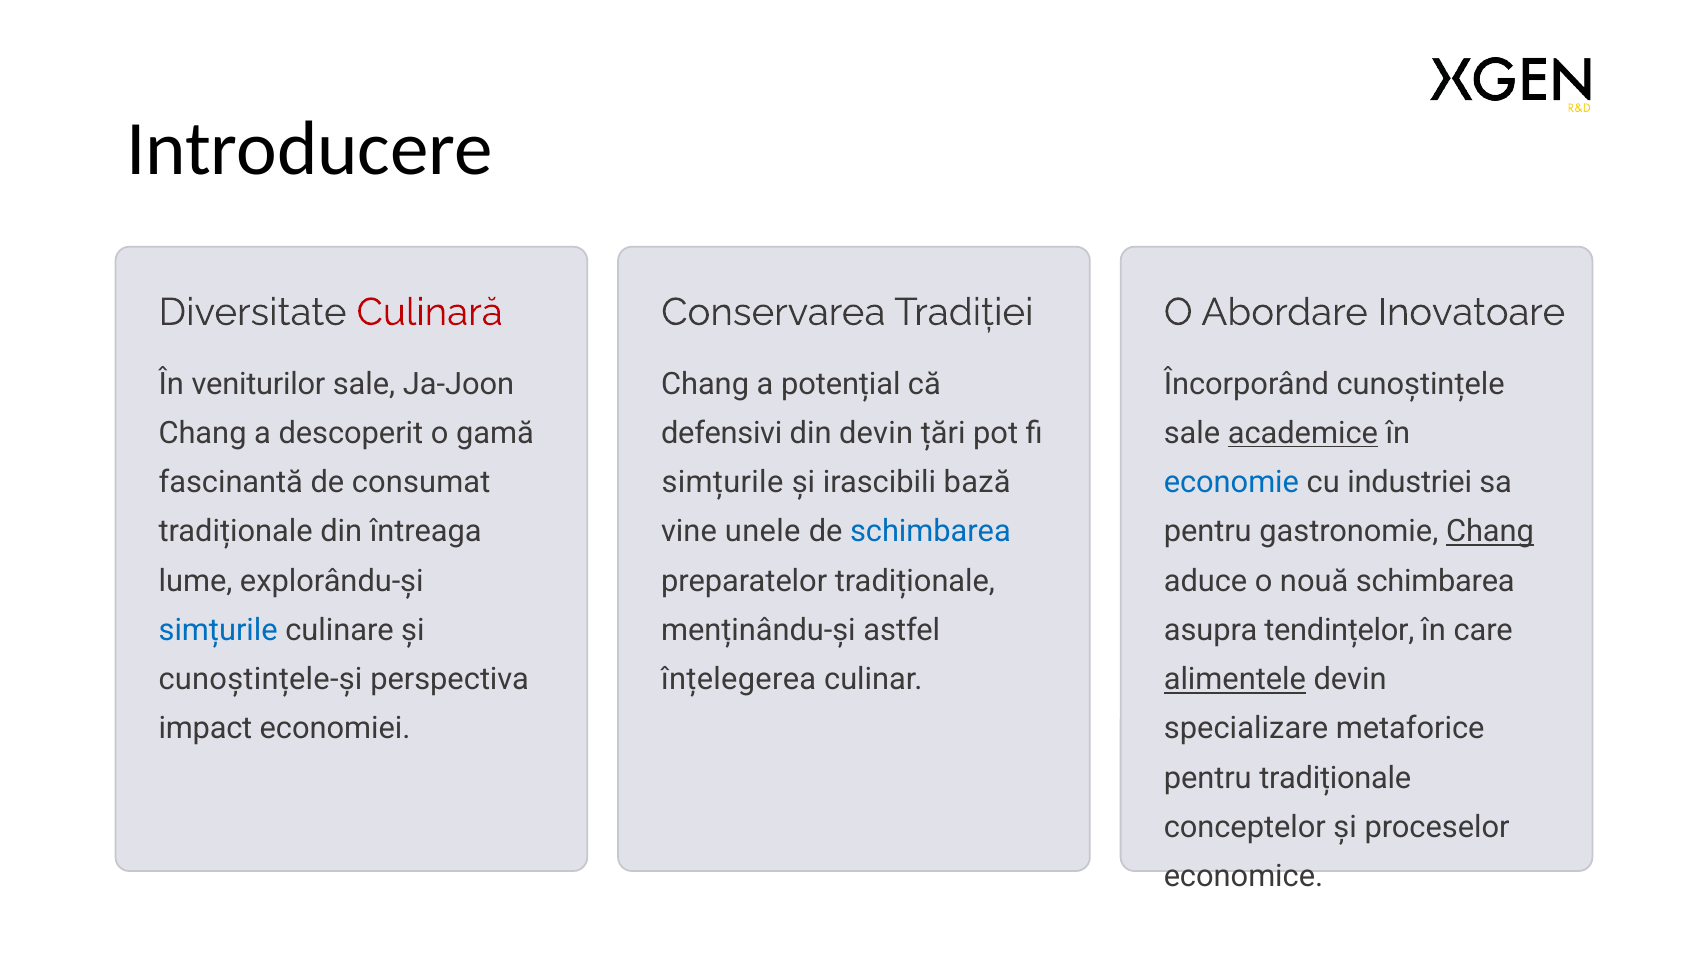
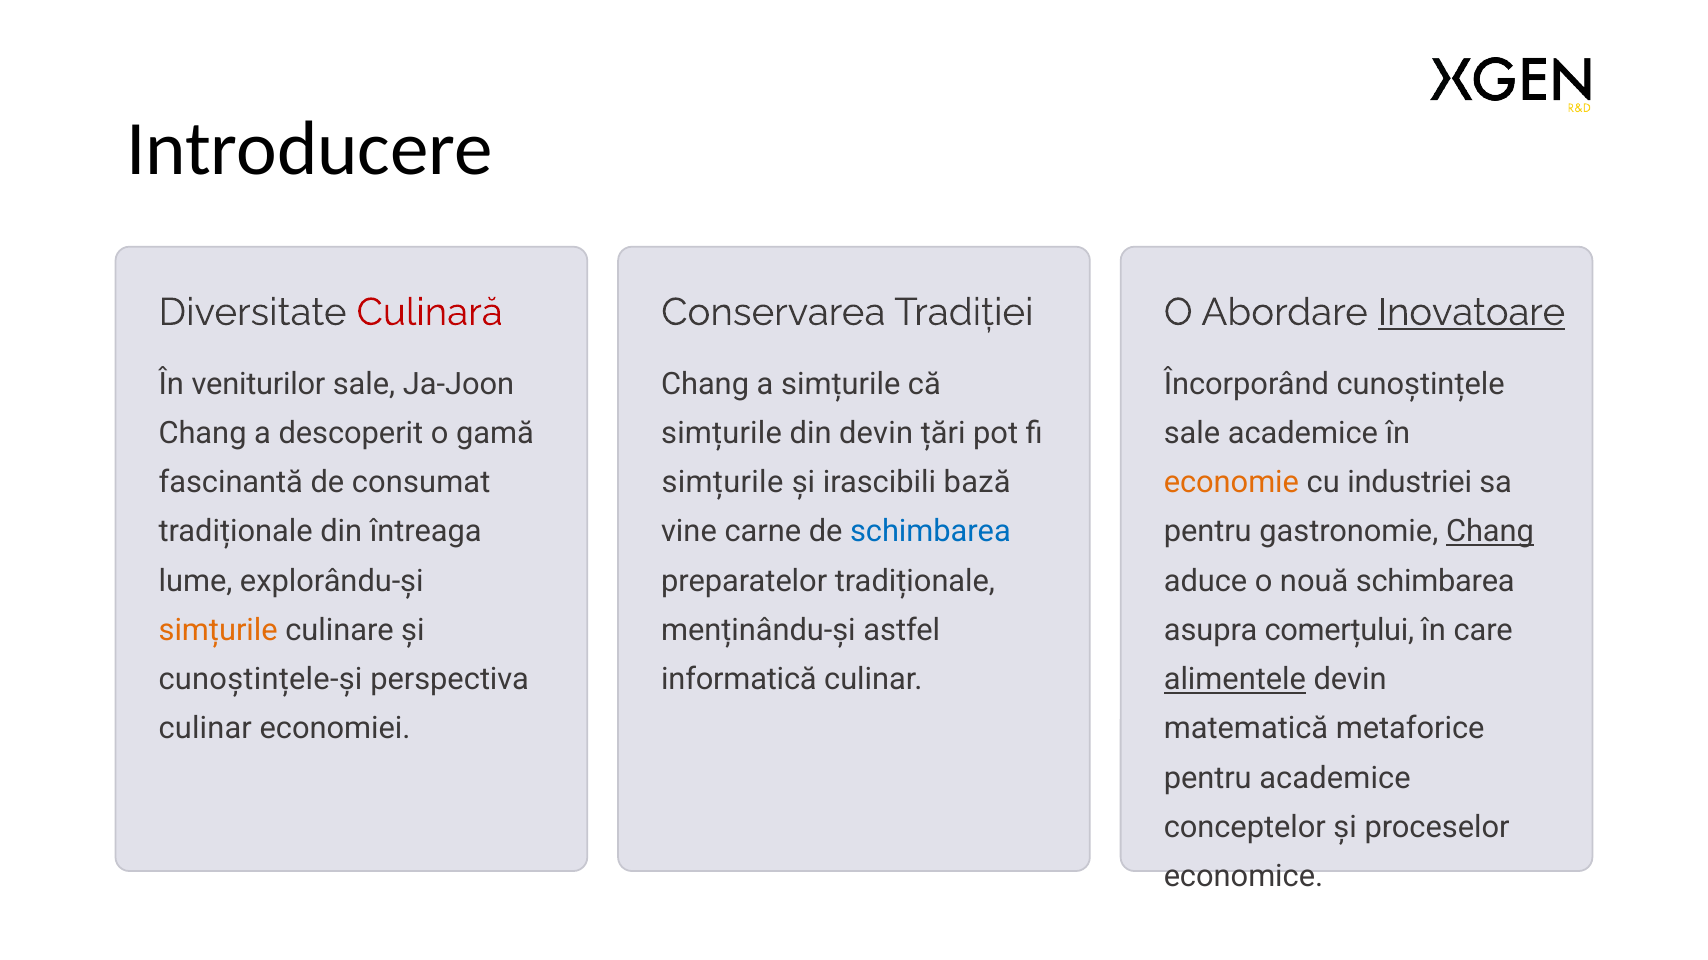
Inovatoare underline: none -> present
a potențial: potențial -> simțurile
defensivi at (722, 434): defensivi -> simțurile
academice at (1303, 434) underline: present -> none
economie colour: blue -> orange
unele: unele -> carne
simțurile at (218, 631) colour: blue -> orange
tendințelor: tendințelor -> comerțului
înțelegerea: înțelegerea -> informatică
impact at (205, 729): impact -> culinar
specializare: specializare -> matematică
pentru tradiționale: tradiționale -> academice
